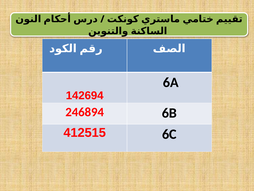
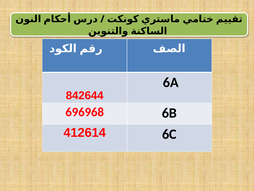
142694: 142694 -> 842644
246894: 246894 -> 696968
412515: 412515 -> 412614
